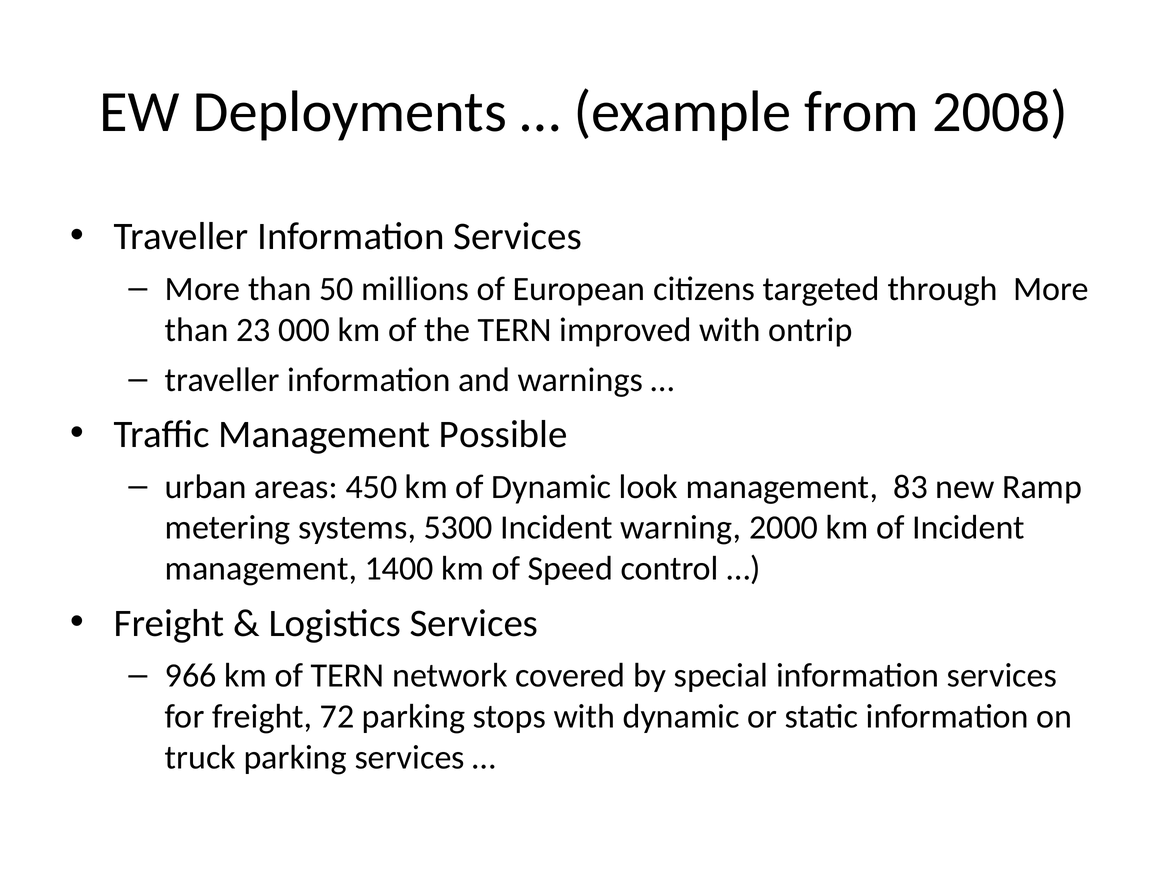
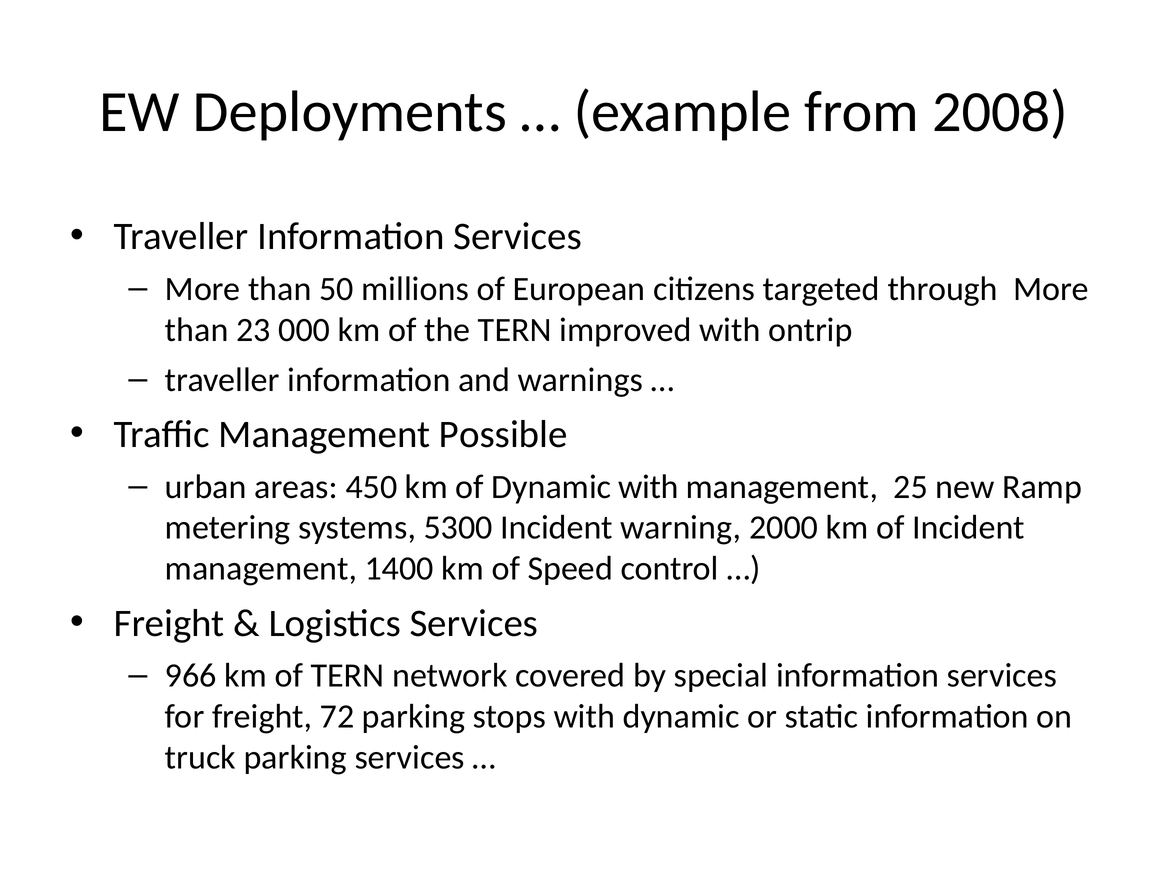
Dynamic look: look -> with
83: 83 -> 25
